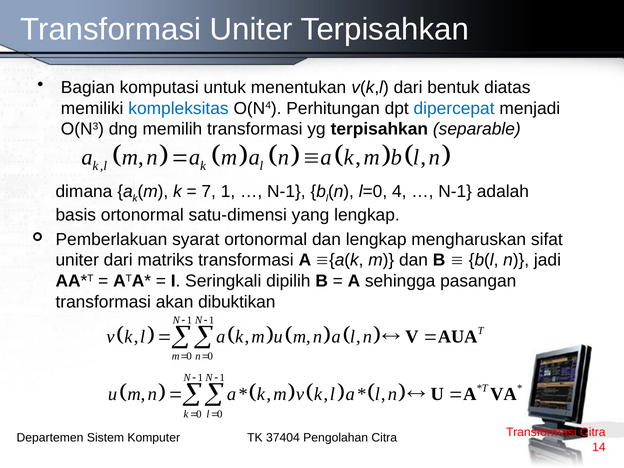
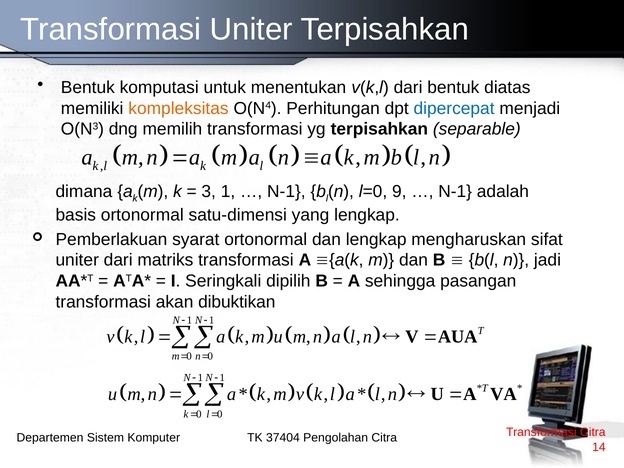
Bagian at (88, 88): Bagian -> Bentuk
kompleksitas colour: blue -> orange
7: 7 -> 3
4: 4 -> 9
